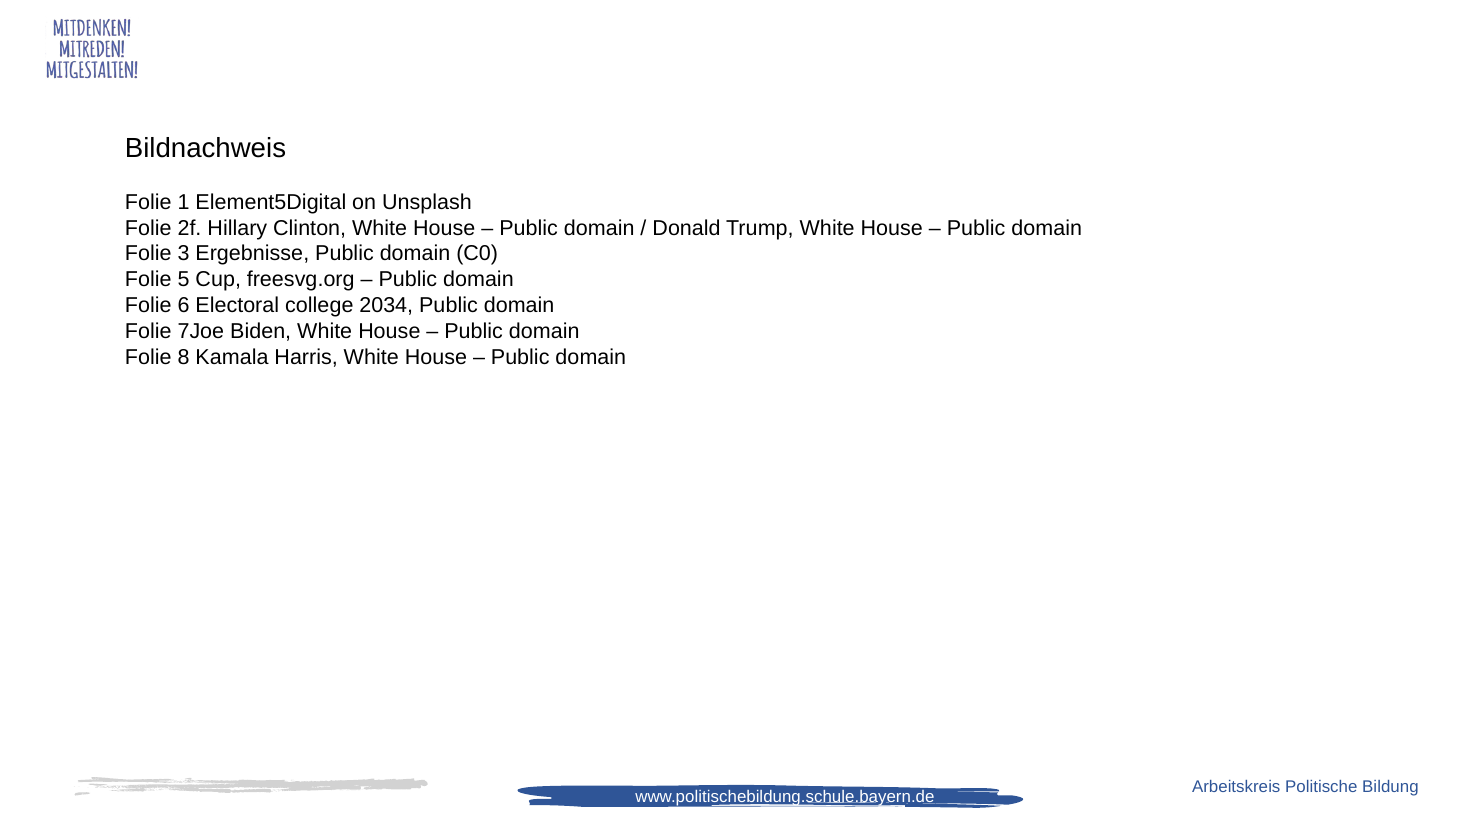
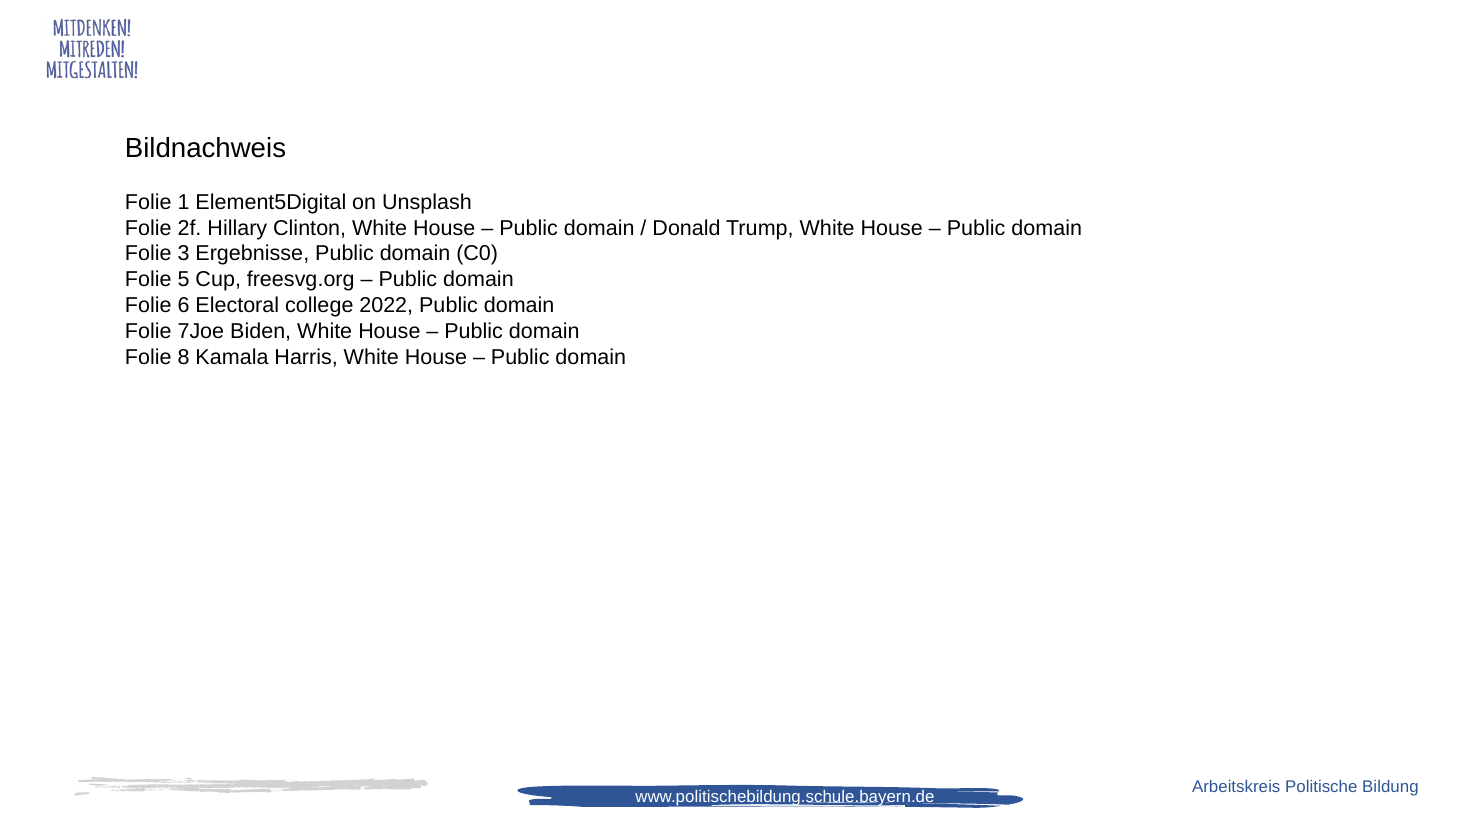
2034: 2034 -> 2022
